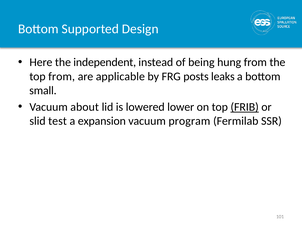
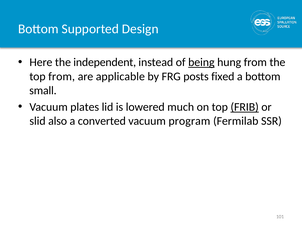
being underline: none -> present
leaks: leaks -> fixed
about: about -> plates
lower: lower -> much
test: test -> also
expansion: expansion -> converted
